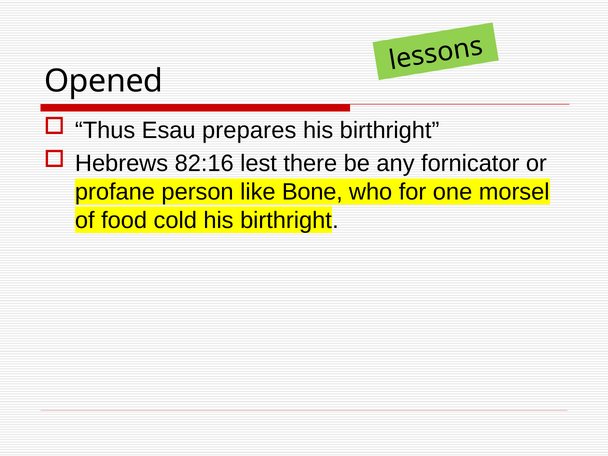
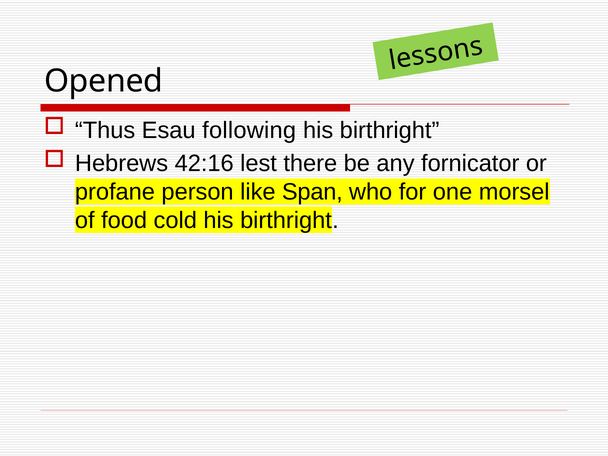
prepares: prepares -> following
82:16: 82:16 -> 42:16
Bone: Bone -> Span
